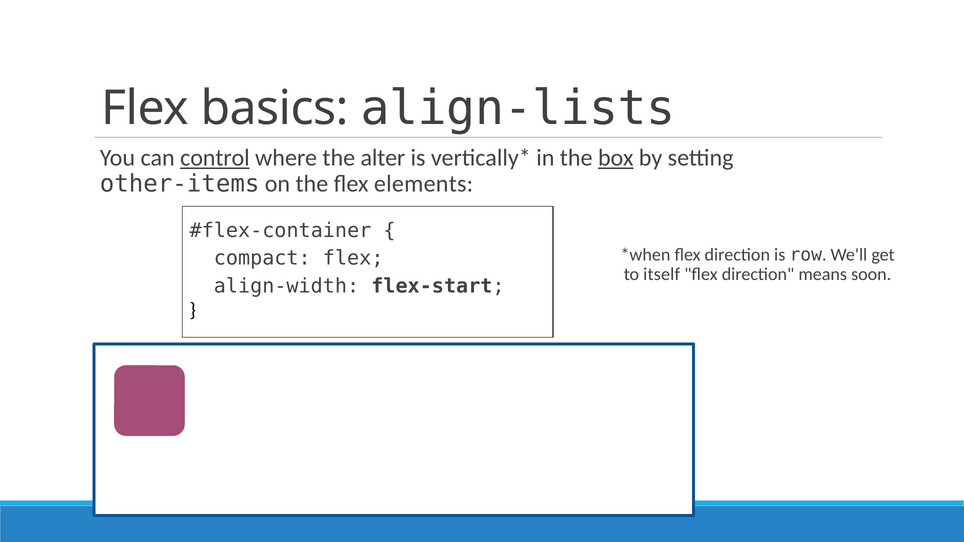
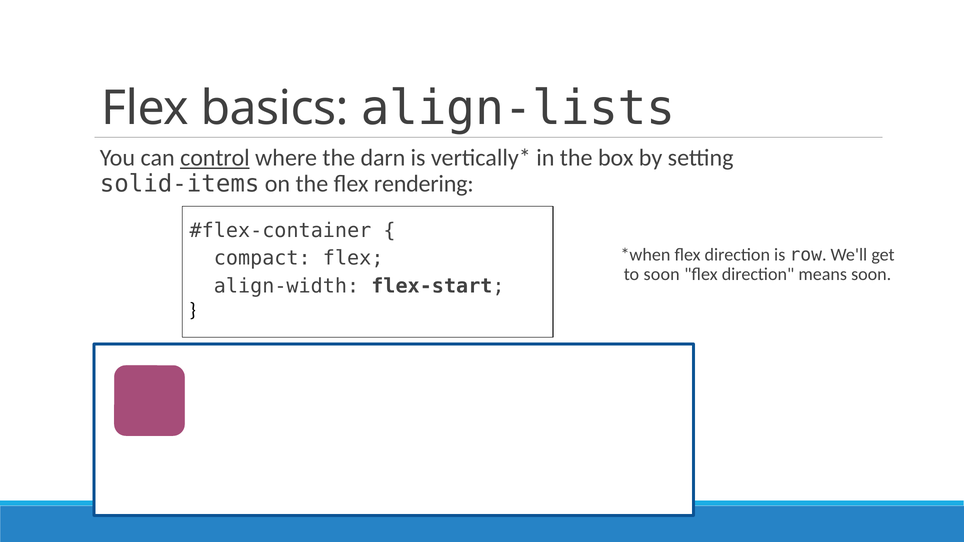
alter: alter -> darn
box underline: present -> none
other-items: other-items -> solid-items
elements: elements -> rendering
to itself: itself -> soon
